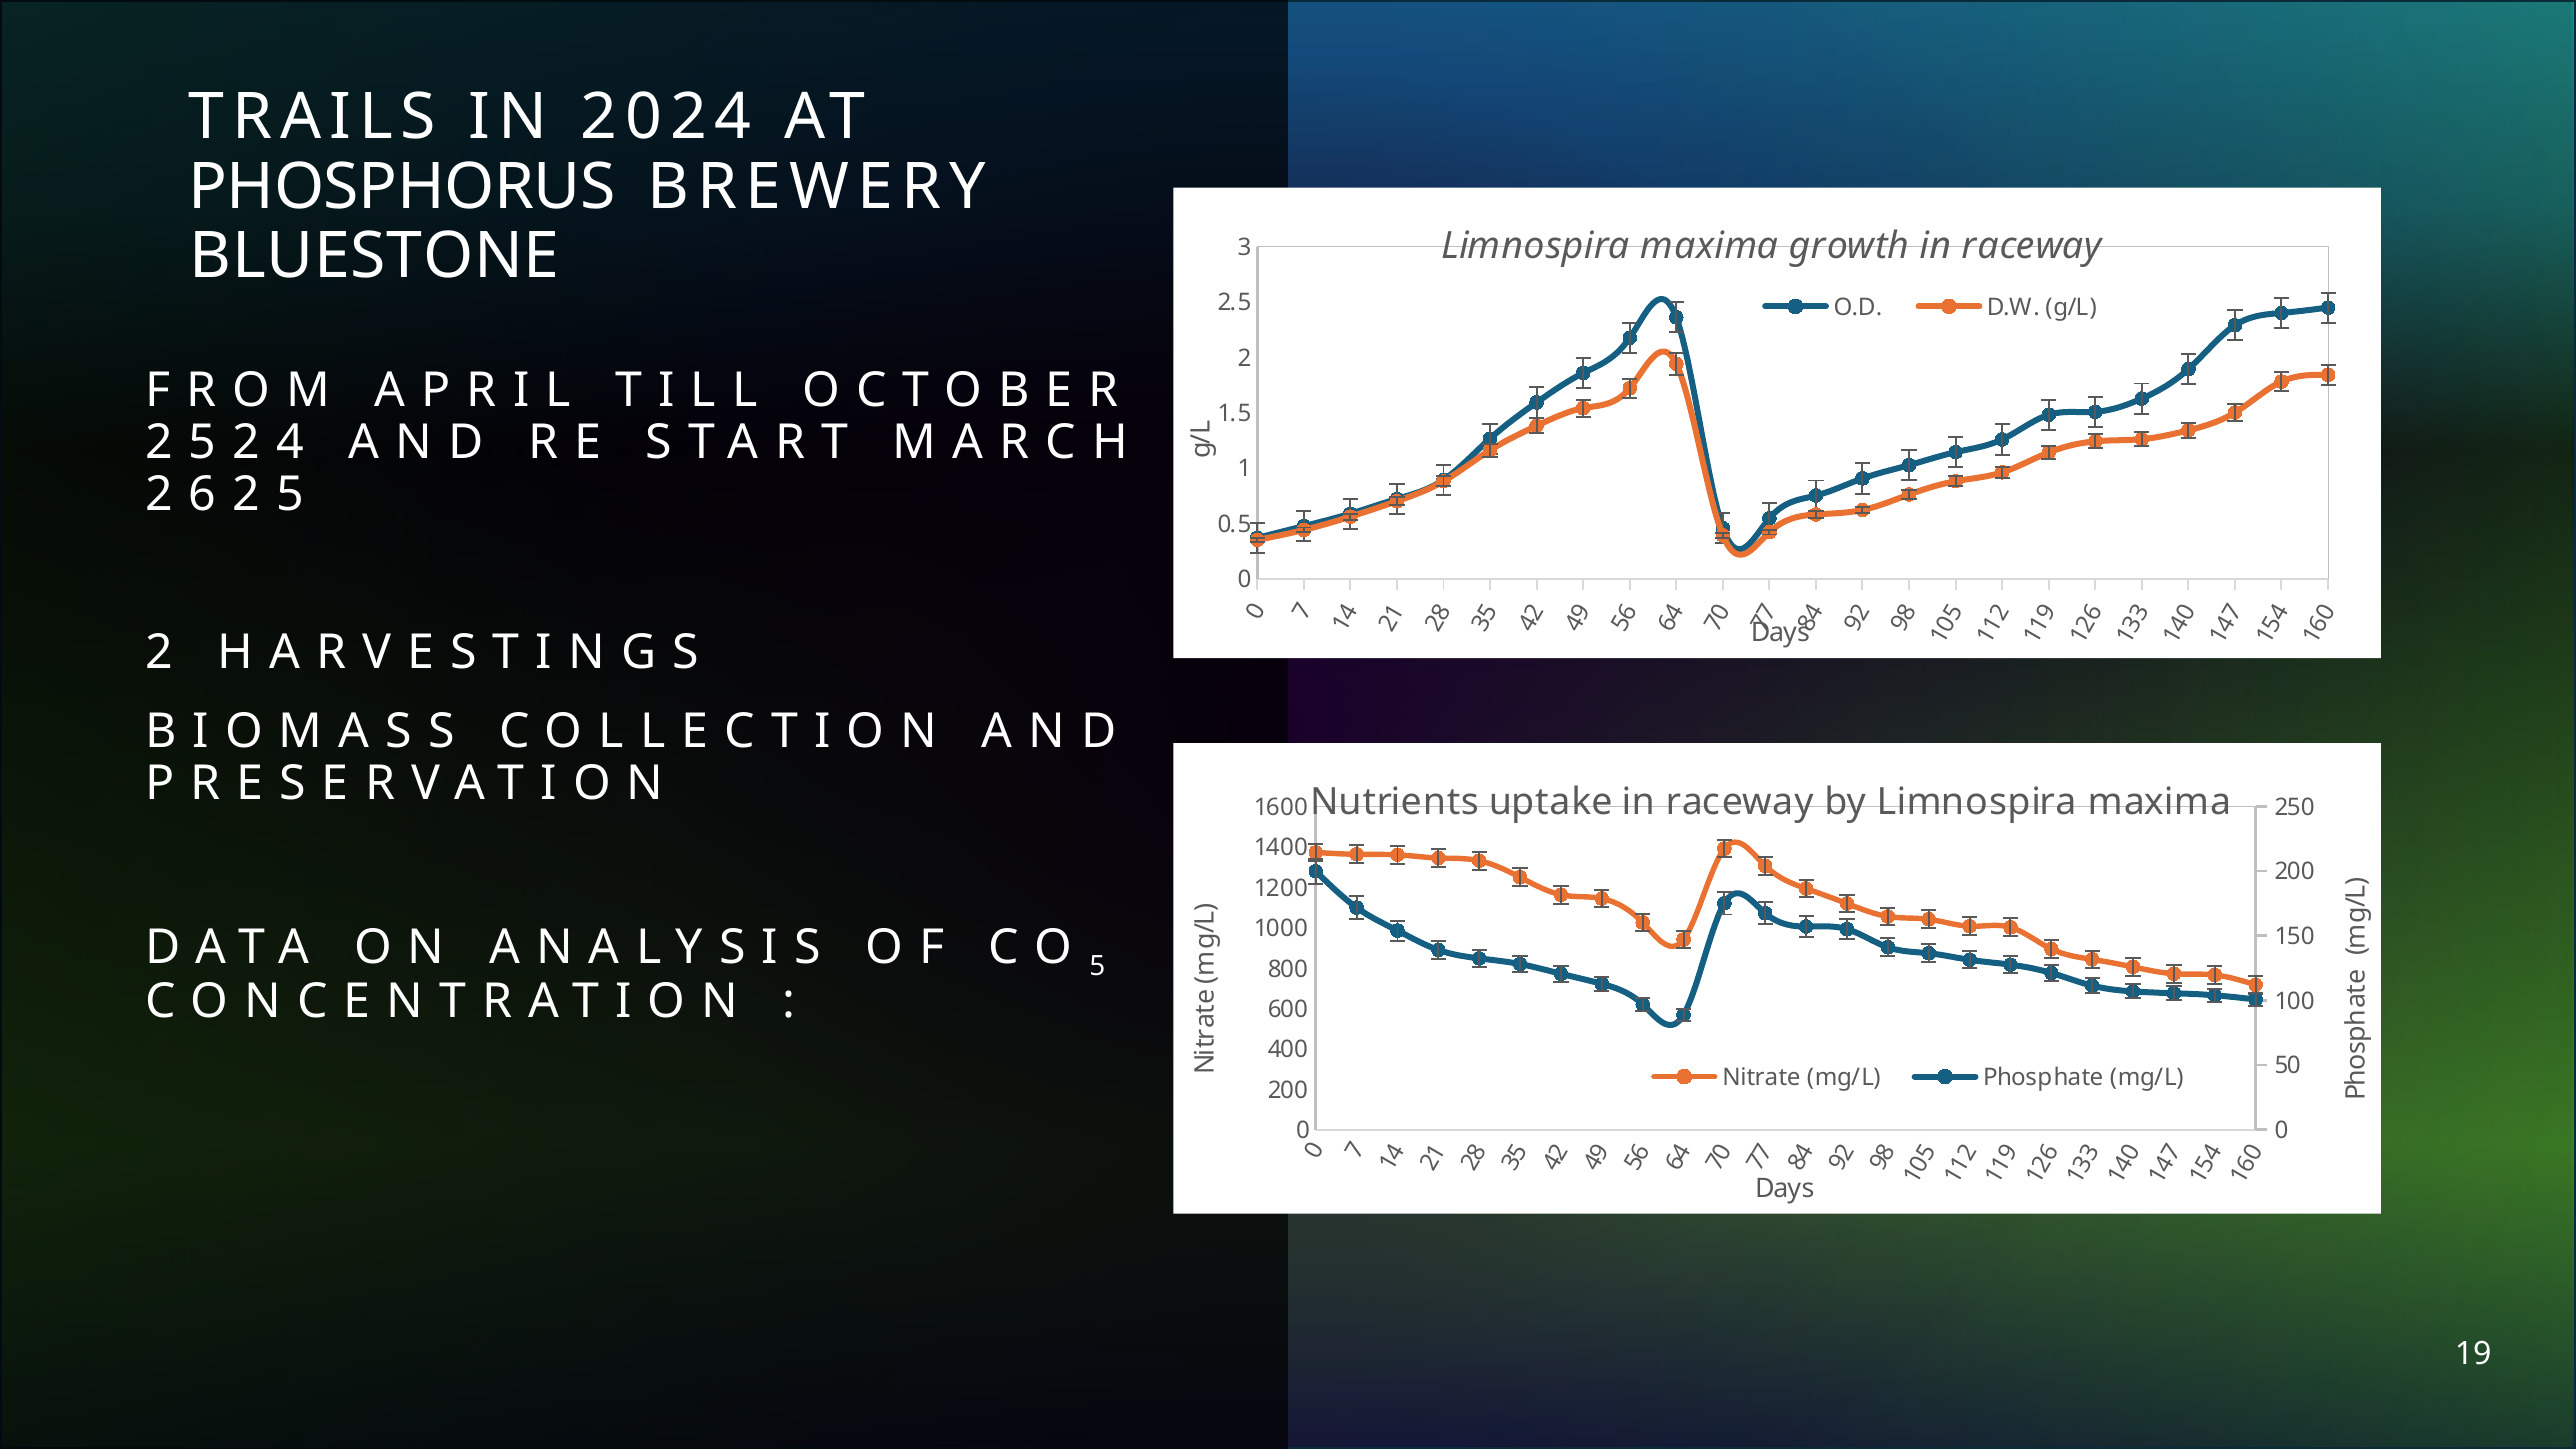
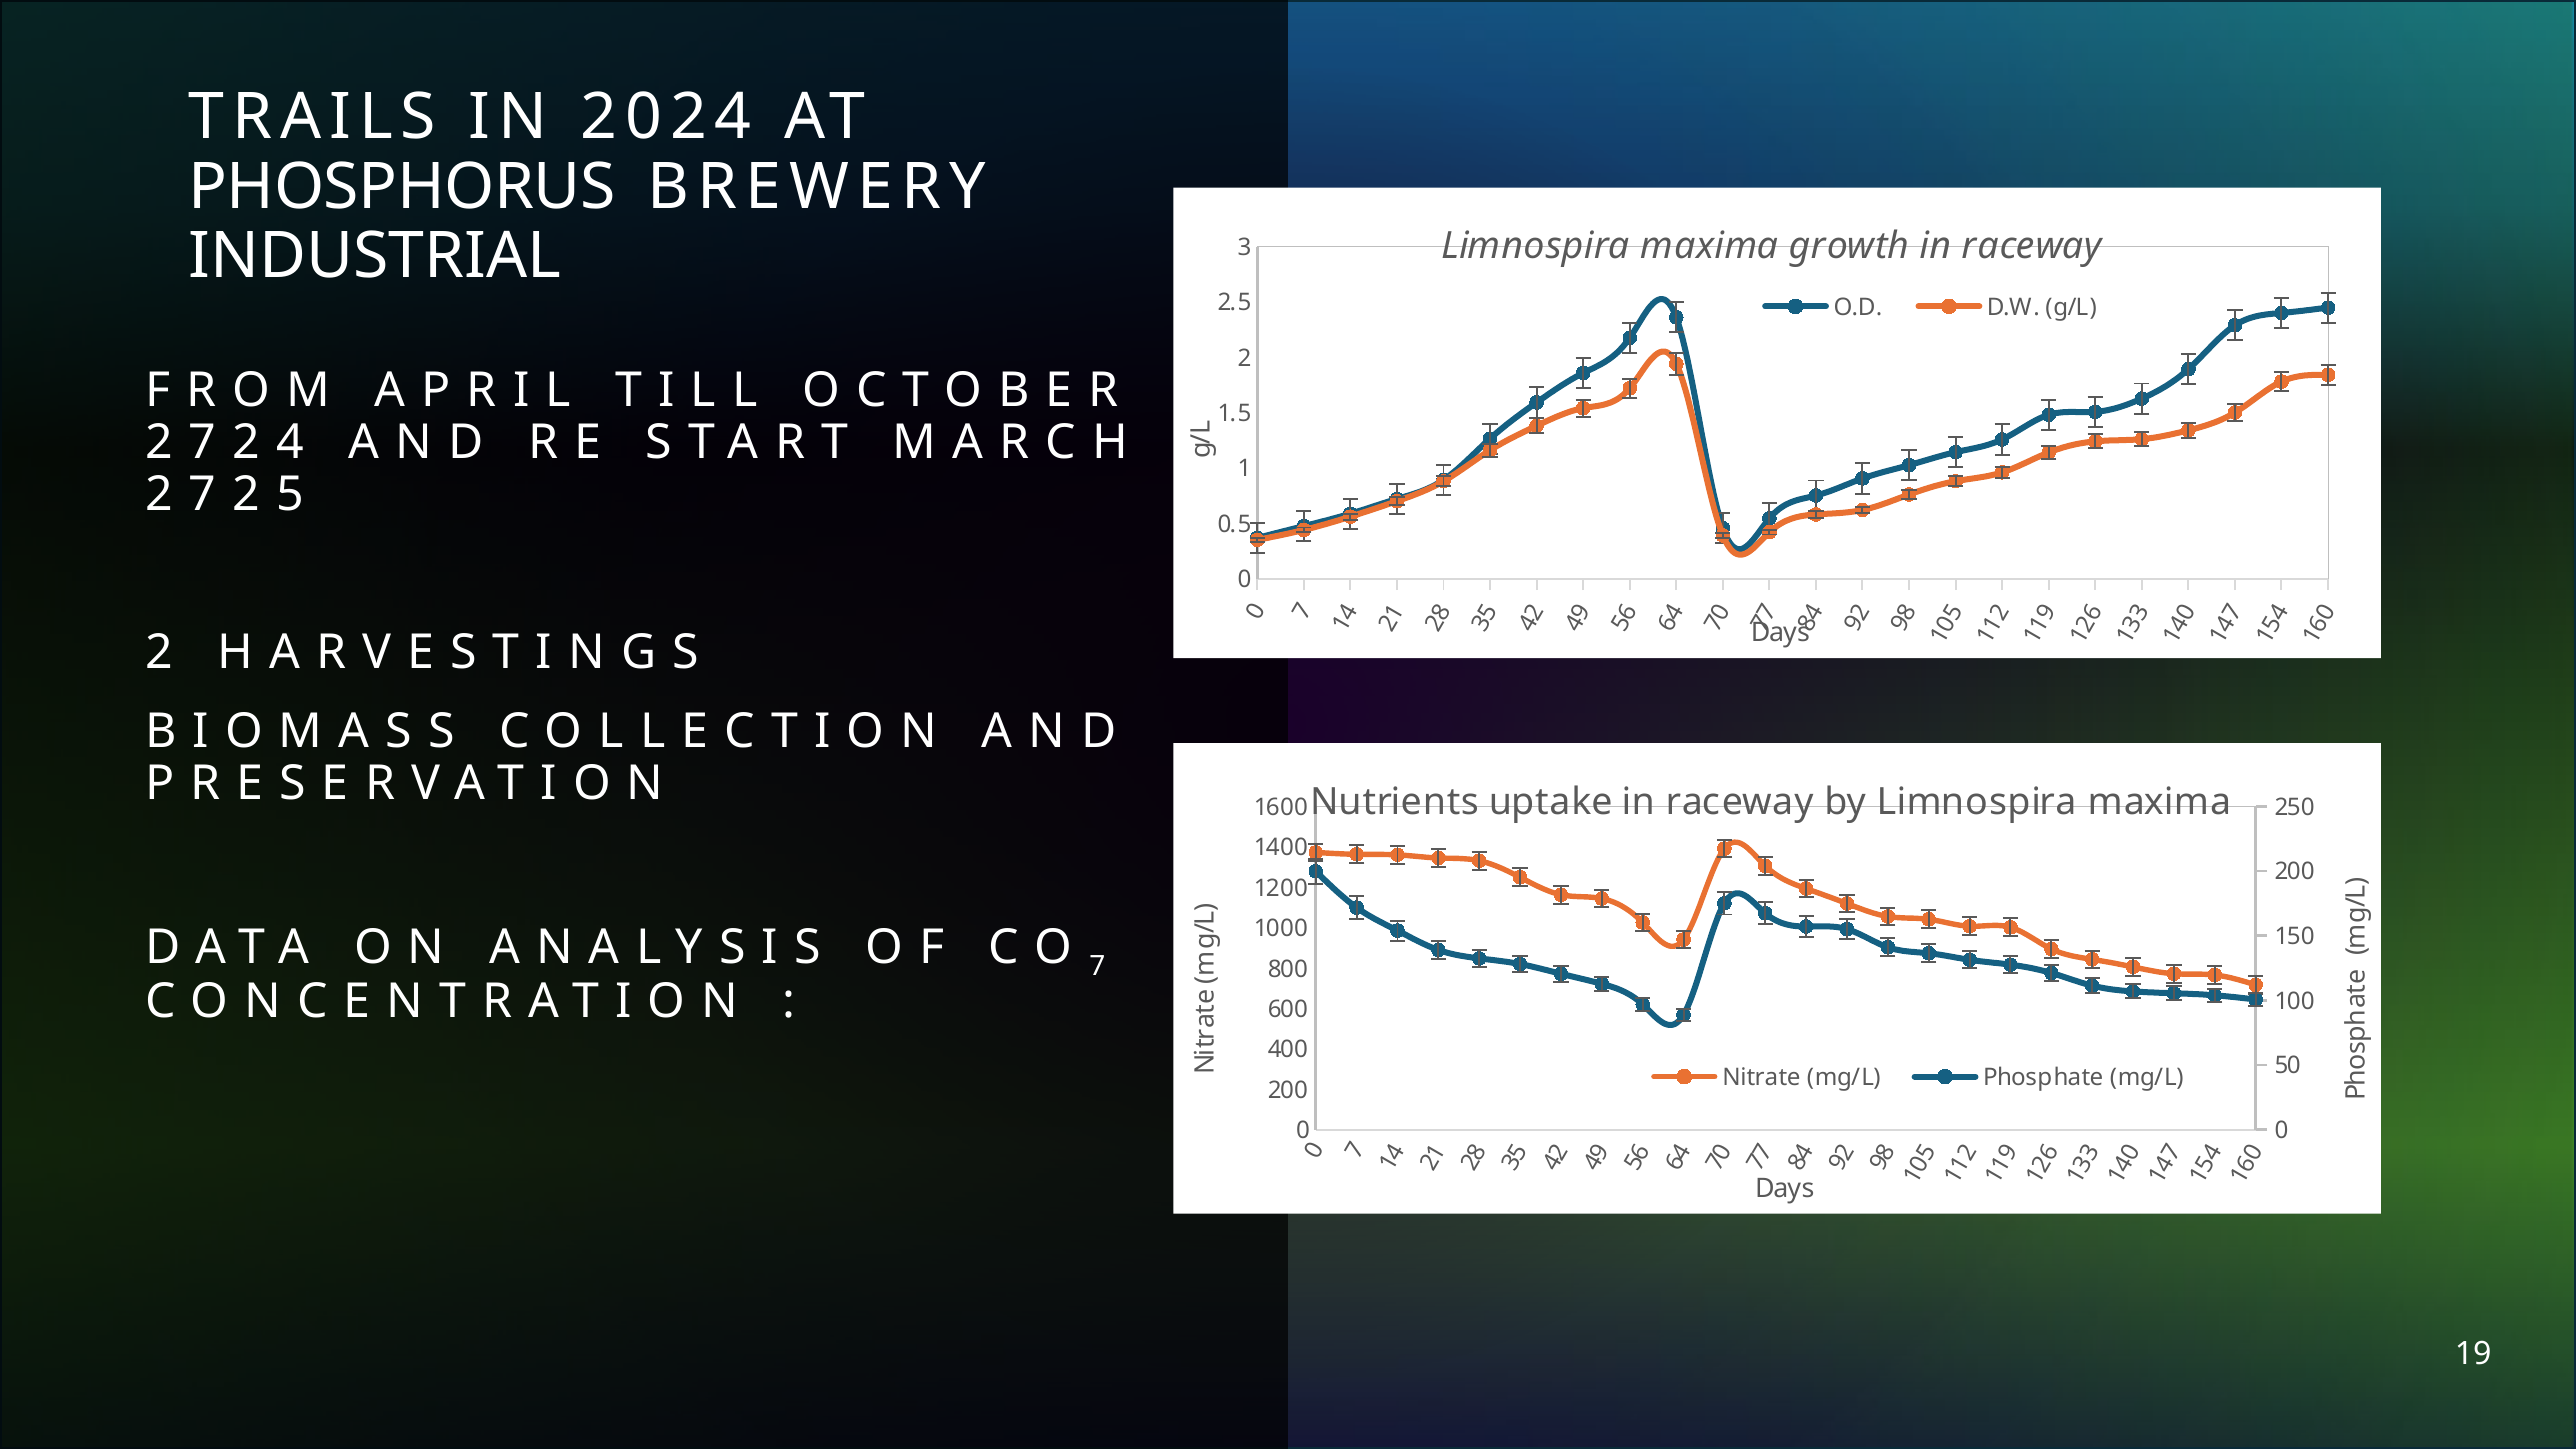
BLUESTONE: BLUESTONE -> INDUSTRIAL
5 at (202, 443): 5 -> 7
6 at (202, 495): 6 -> 7
5 at (1097, 966): 5 -> 7
